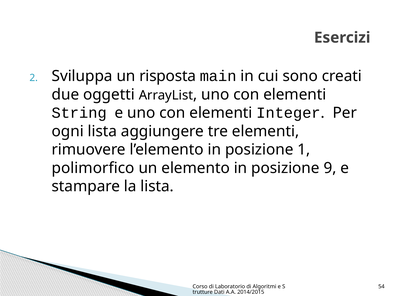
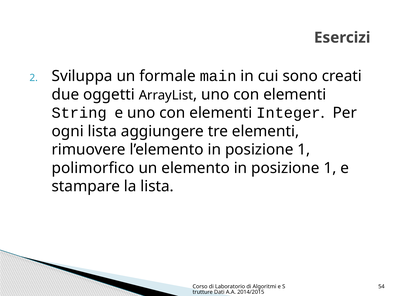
risposta: risposta -> formale
elemento in posizione 9: 9 -> 1
